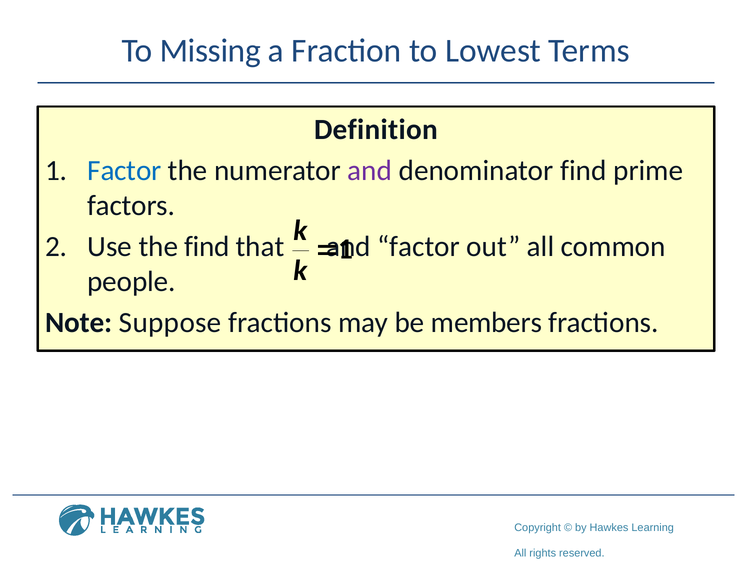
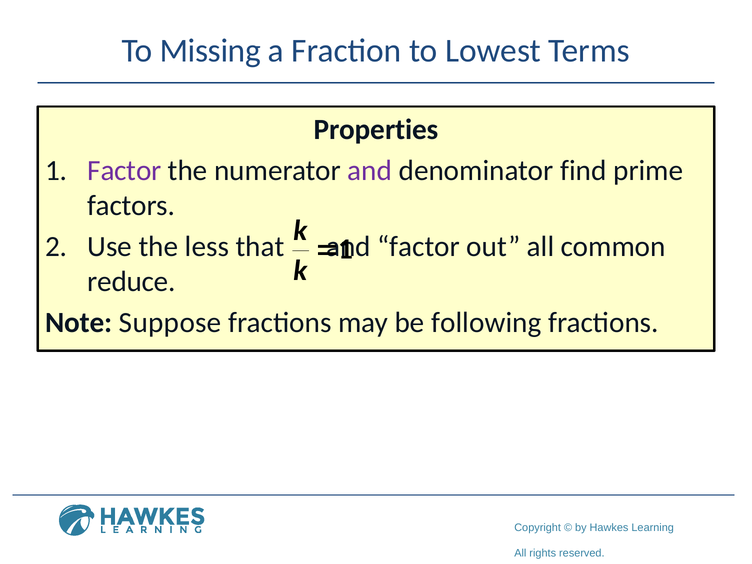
Definition: Definition -> Properties
Factor at (124, 171) colour: blue -> purple
the find: find -> less
people: people -> reduce
members: members -> following
